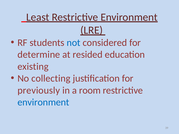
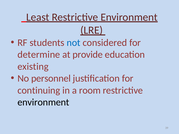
resided: resided -> provide
collecting: collecting -> personnel
previously: previously -> continuing
environment at (43, 102) colour: blue -> black
